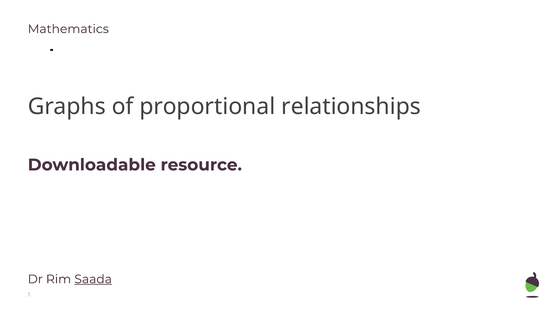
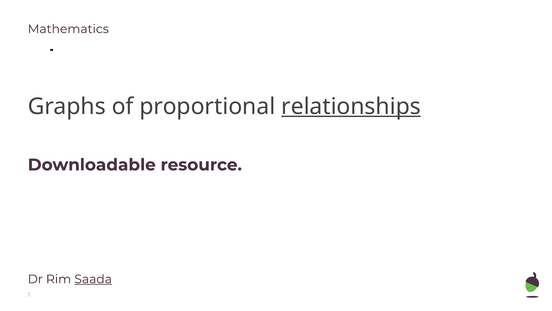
relationships underline: none -> present
